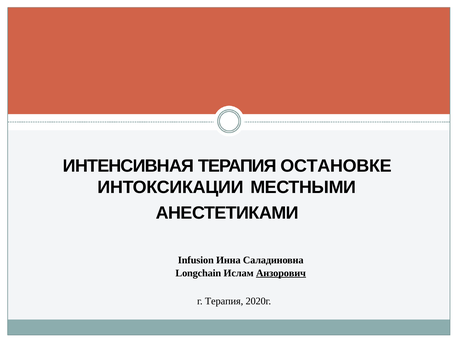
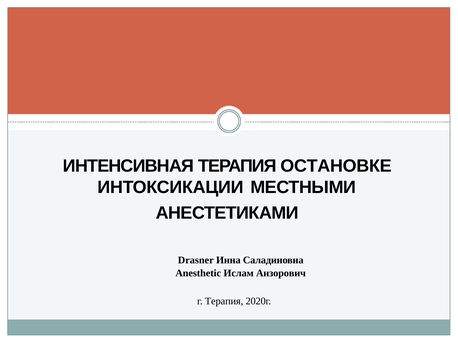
Infusion: Infusion -> Drasner
Longchain: Longchain -> Anesthetic
Анзорович underline: present -> none
